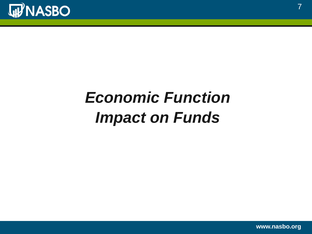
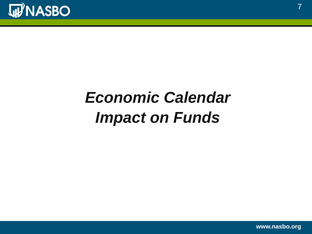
Function: Function -> Calendar
